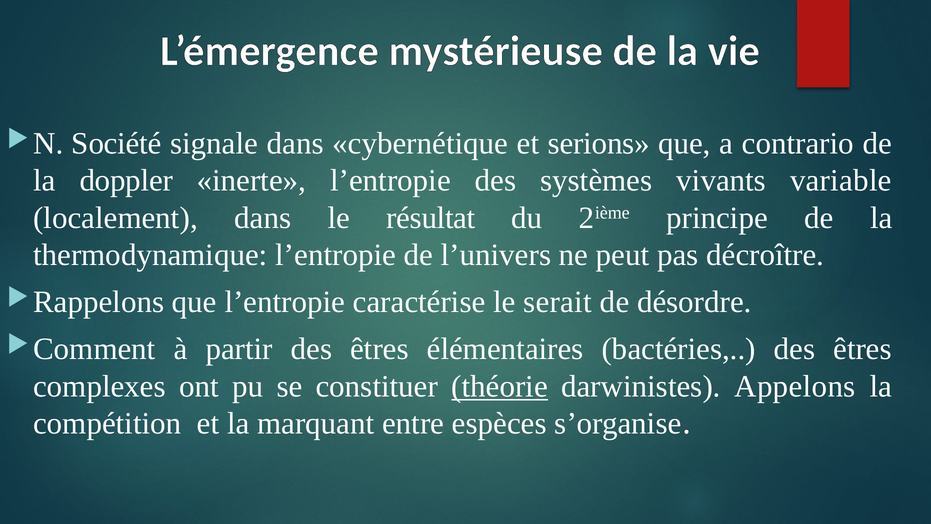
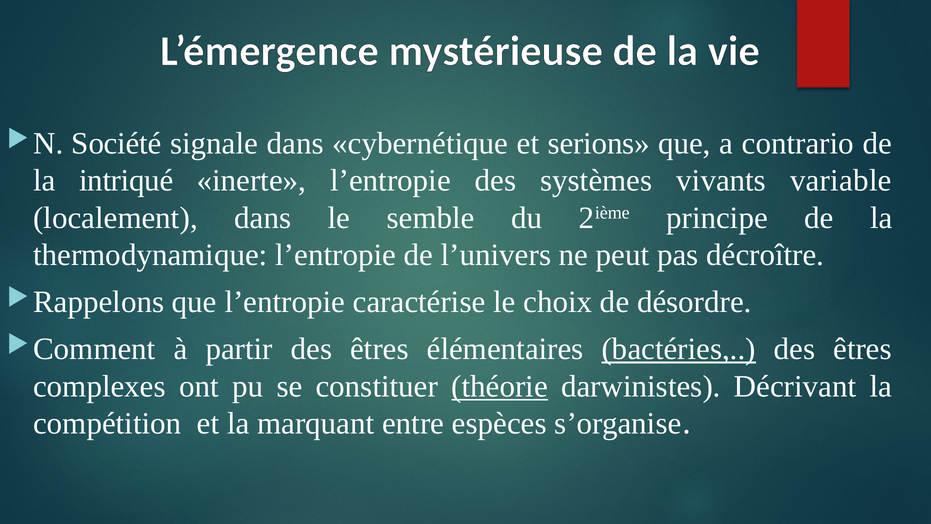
doppler: doppler -> intriqué
résultat: résultat -> semble
serait: serait -> choix
bactéries underline: none -> present
Appelons: Appelons -> Décrivant
